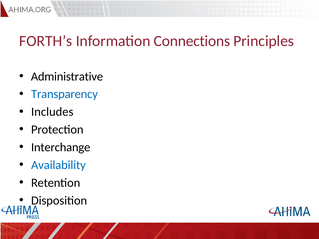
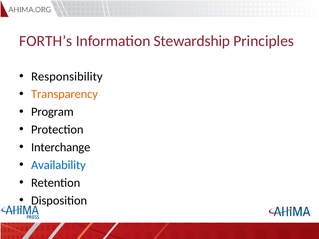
Connections: Connections -> Stewardship
Administrative: Administrative -> Responsibility
Transparency colour: blue -> orange
Includes: Includes -> Program
